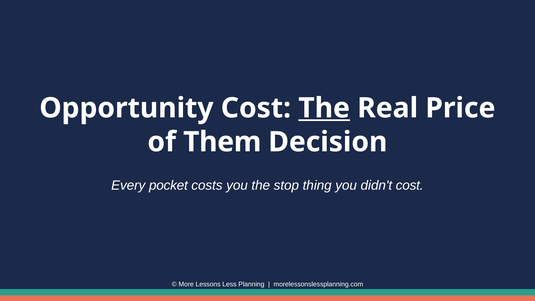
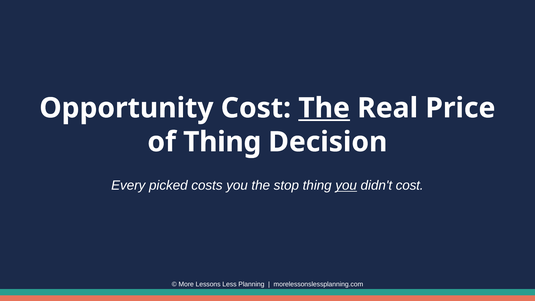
of Them: Them -> Thing
pocket: pocket -> picked
you at (346, 185) underline: none -> present
